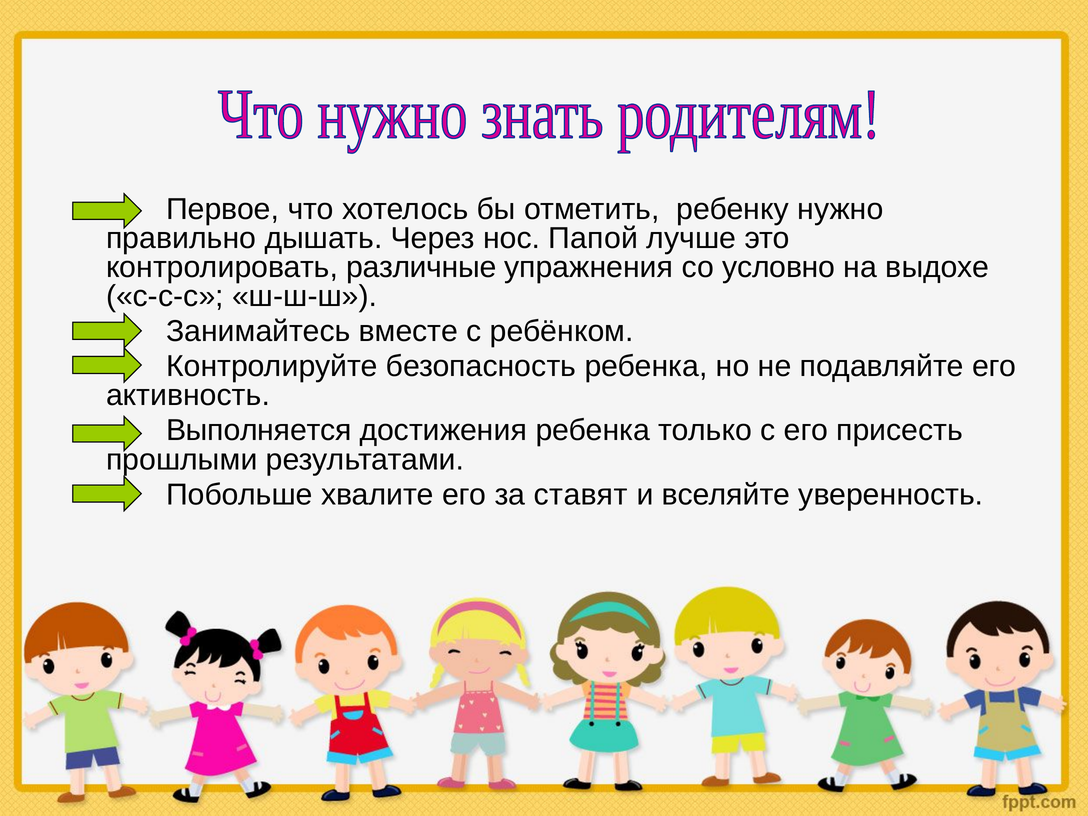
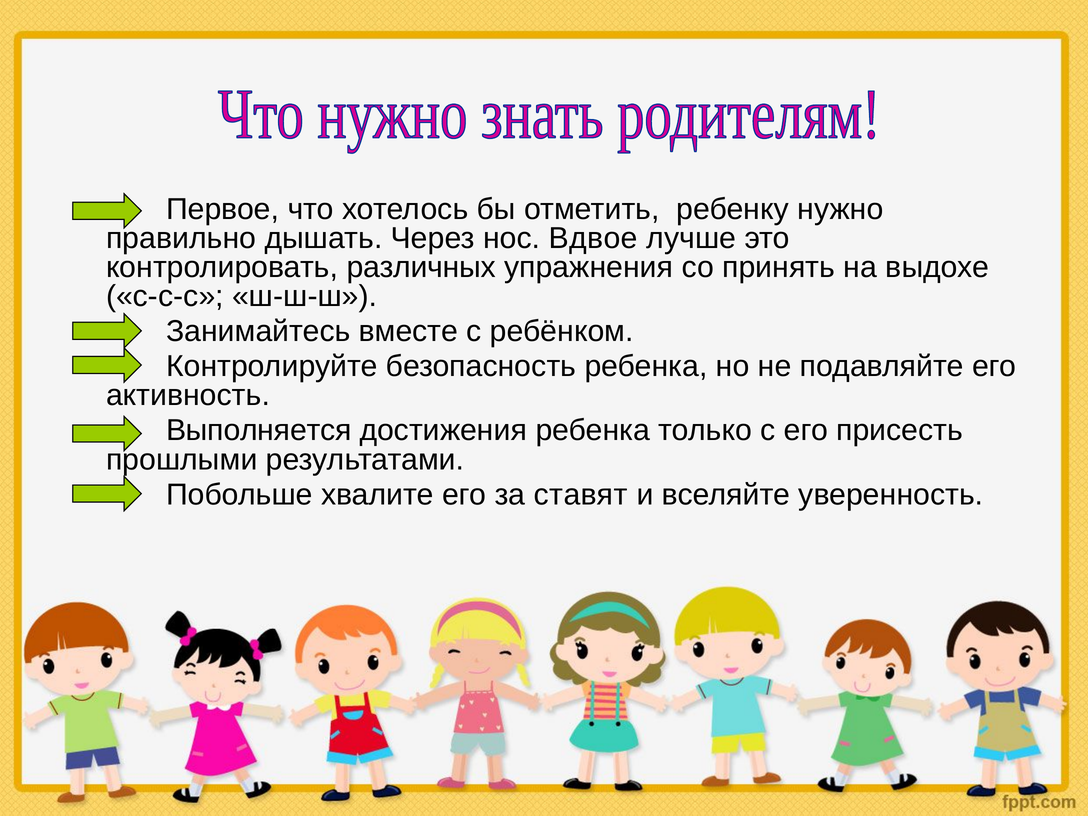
Папой: Папой -> Вдвое
различные: различные -> различных
условно: условно -> принять
